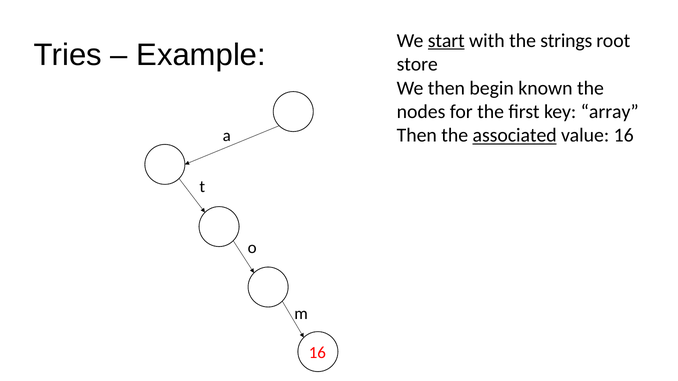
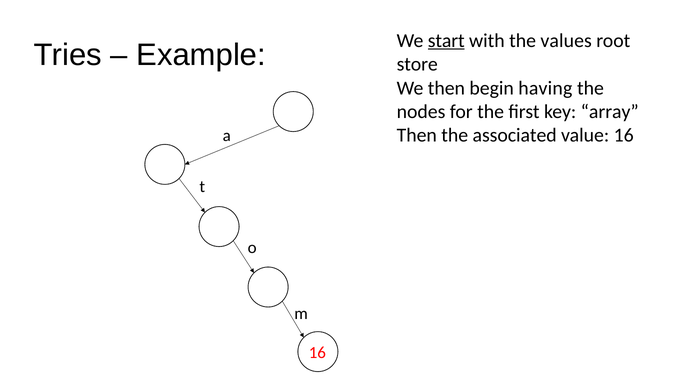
strings: strings -> values
known: known -> having
associated underline: present -> none
